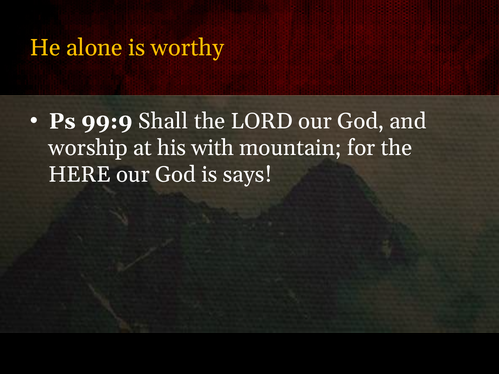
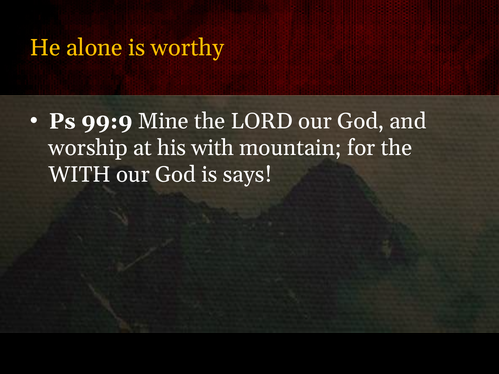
Shall: Shall -> Mine
HERE at (80, 175): HERE -> WITH
